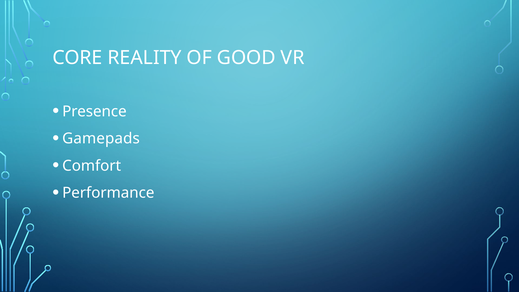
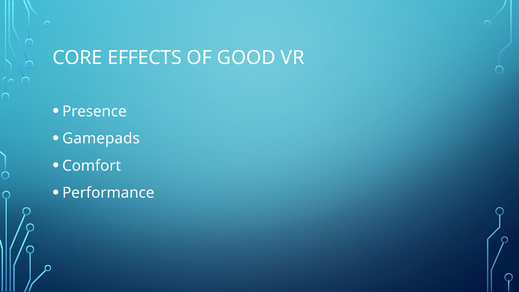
REALITY: REALITY -> EFFECTS
